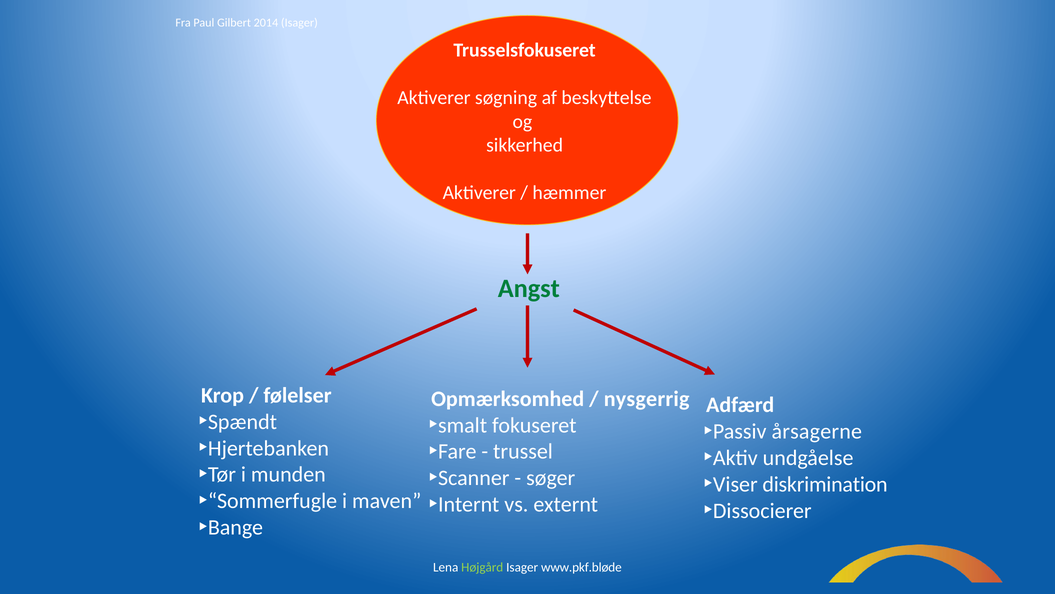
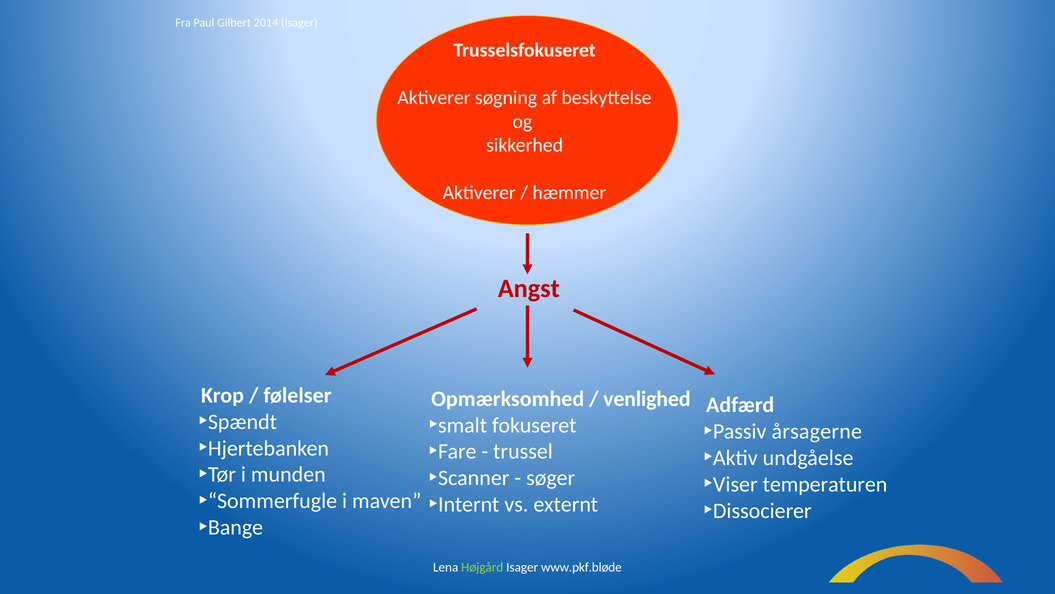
Angst colour: green -> red
nysgerrig: nysgerrig -> venlighed
diskrimination: diskrimination -> temperaturen
